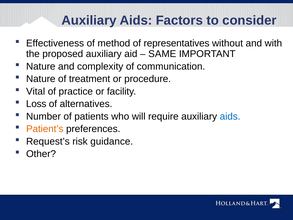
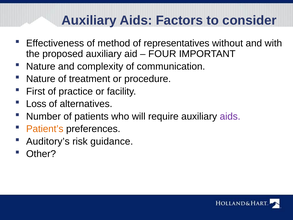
SAME: SAME -> FOUR
Vital: Vital -> First
aids at (230, 116) colour: blue -> purple
Request’s: Request’s -> Auditory’s
